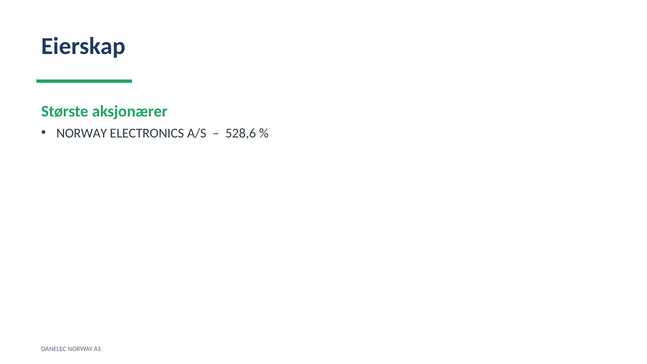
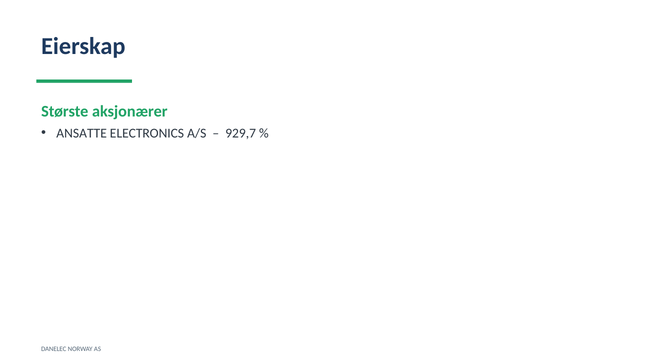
NORWAY at (82, 133): NORWAY -> ANSATTE
528,6: 528,6 -> 929,7
